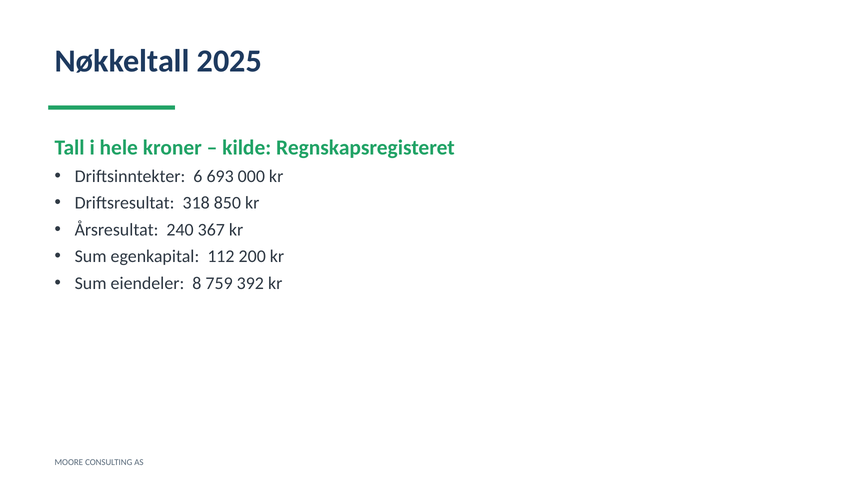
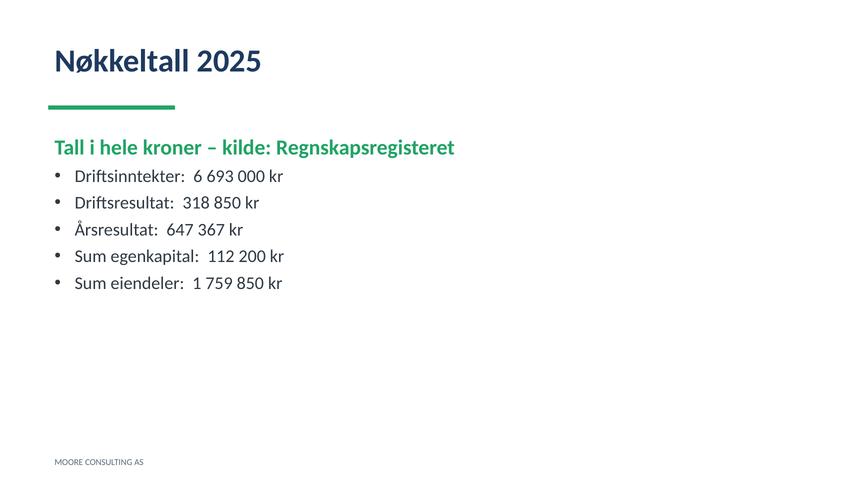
240: 240 -> 647
8: 8 -> 1
759 392: 392 -> 850
